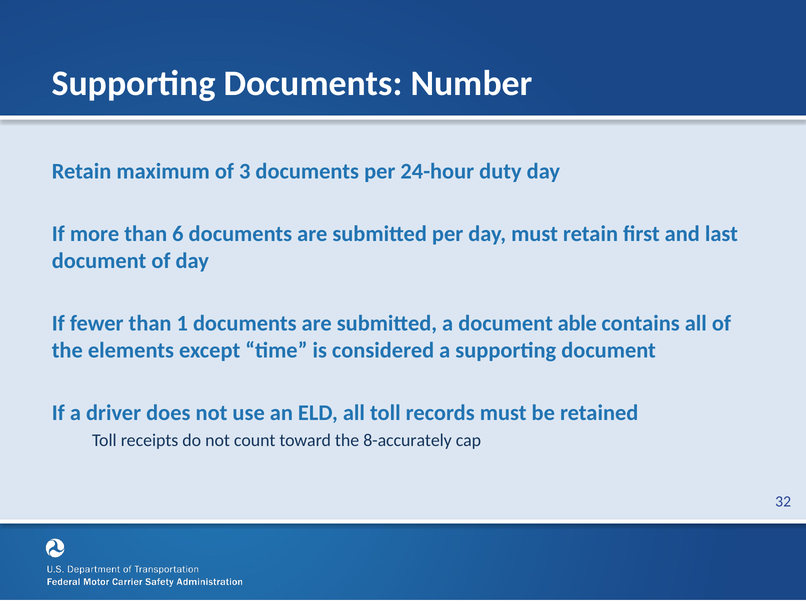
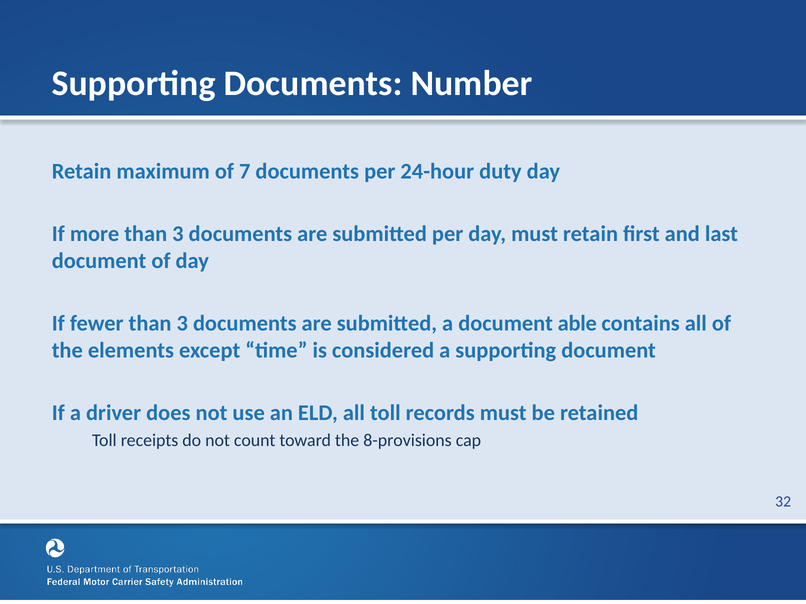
3: 3 -> 7
more than 6: 6 -> 3
fewer than 1: 1 -> 3
8-accurately: 8-accurately -> 8-provisions
